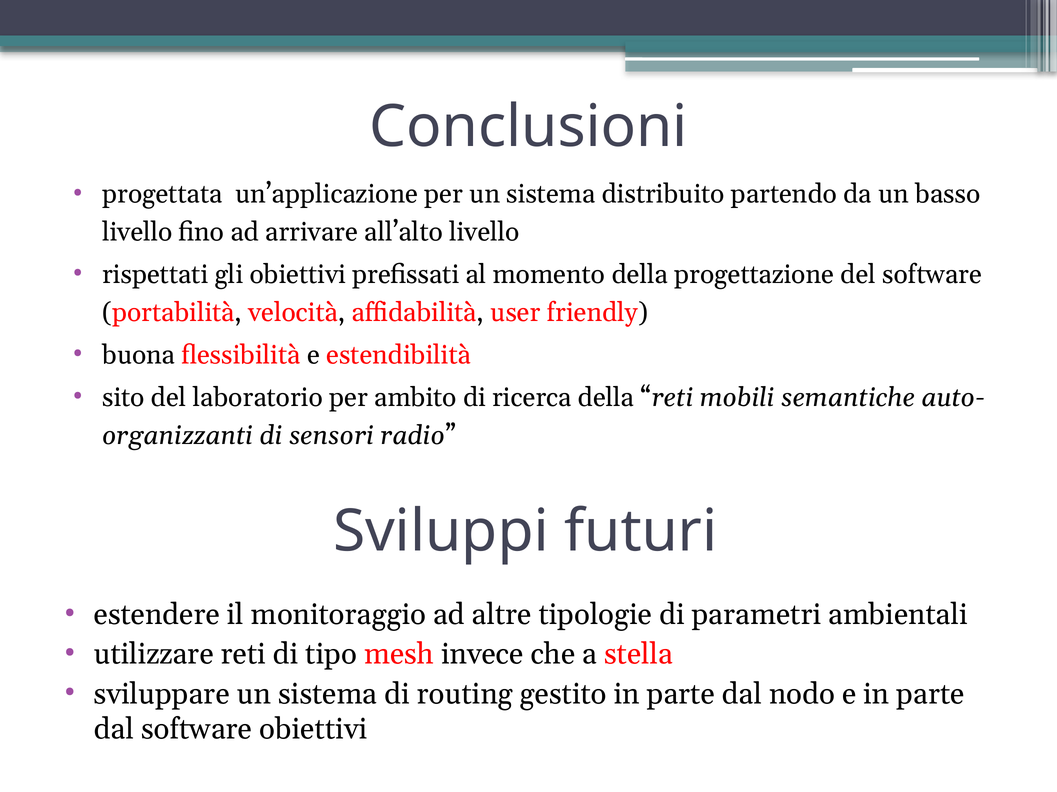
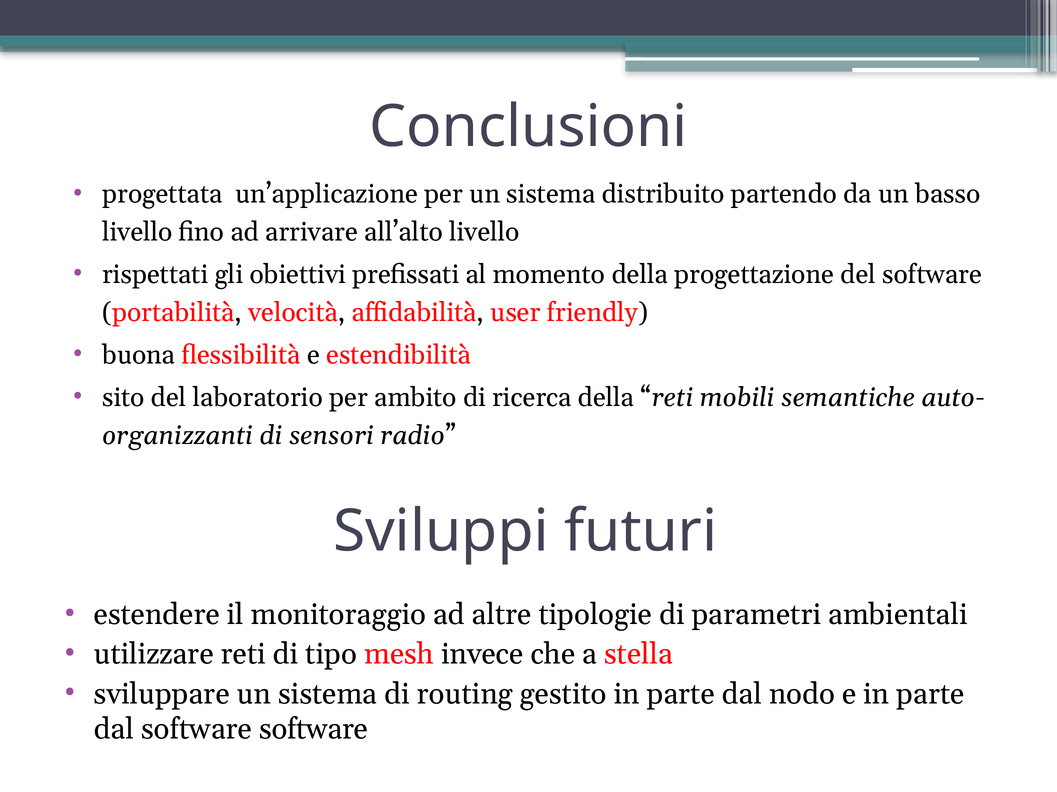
software obiettivi: obiettivi -> software
